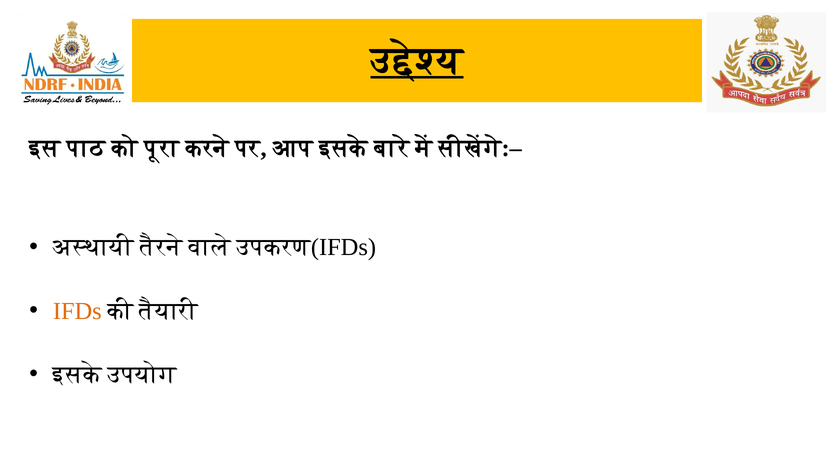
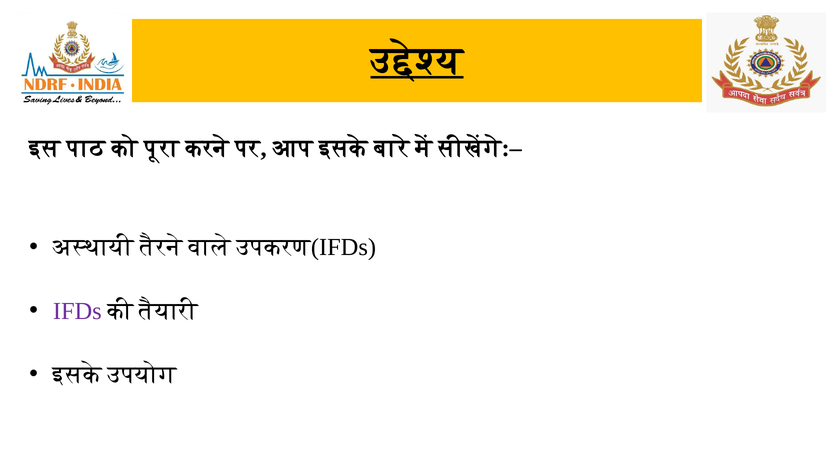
IFDs at (77, 311) colour: orange -> purple
